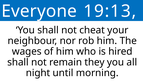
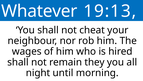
Everyone: Everyone -> Whatever
